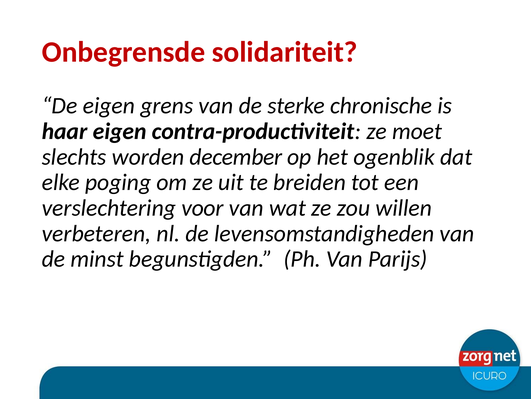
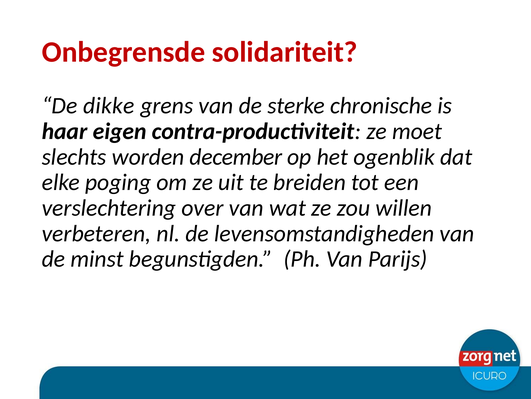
De eigen: eigen -> dikke
voor: voor -> over
